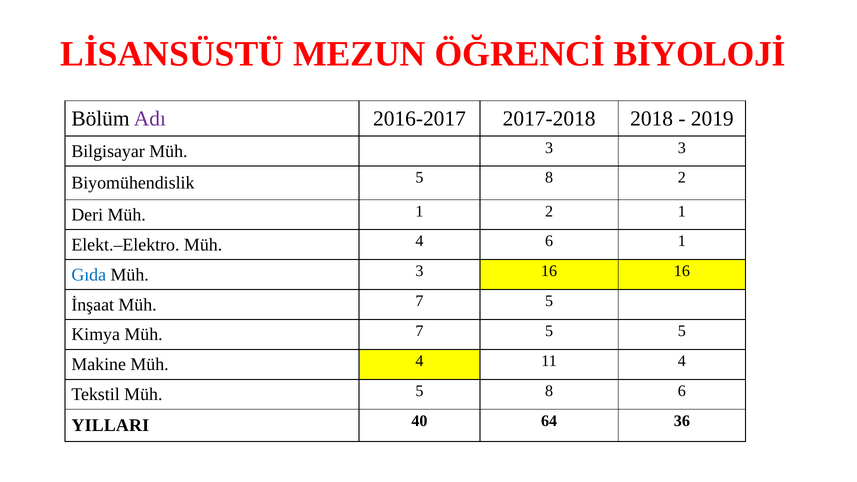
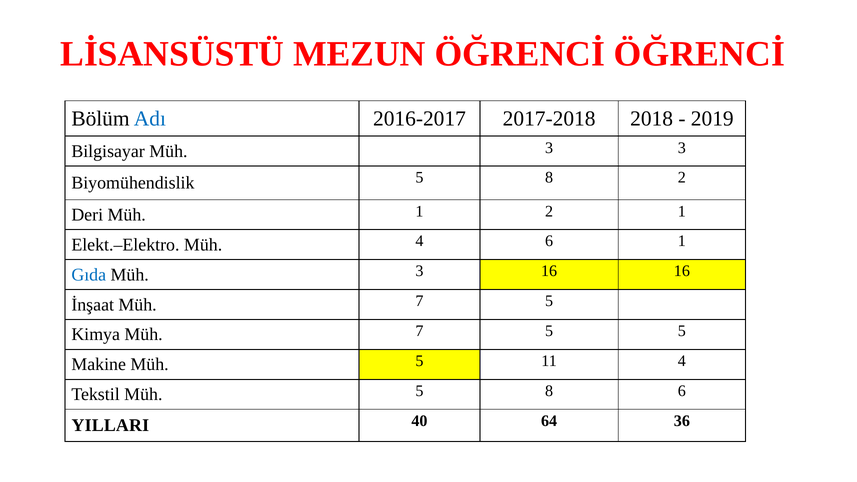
ÖĞRENCİ BİYOLOJİ: BİYOLOJİ -> ÖĞRENCİ
Adı colour: purple -> blue
Makine Müh 4: 4 -> 5
